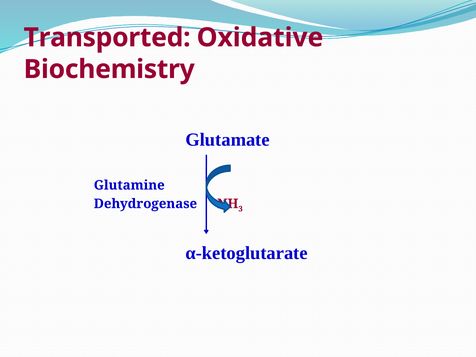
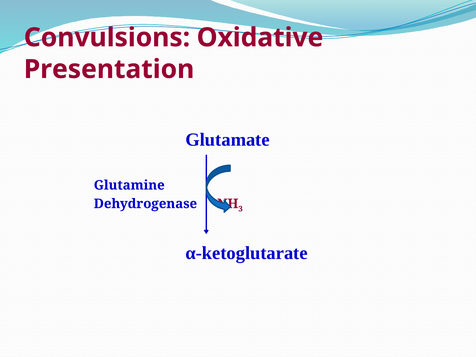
Transported: Transported -> Convulsions
Biochemistry: Biochemistry -> Presentation
